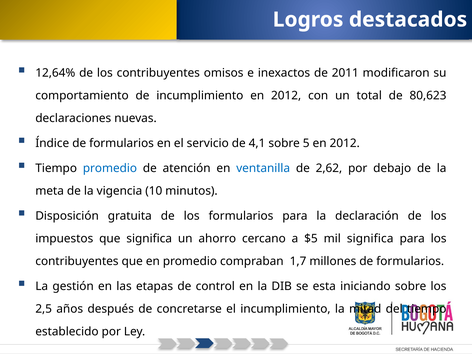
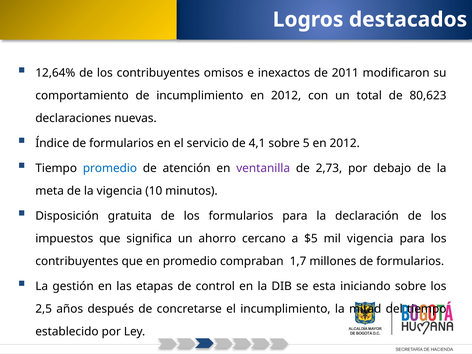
ventanilla colour: blue -> purple
2,62: 2,62 -> 2,73
mil significa: significa -> vigencia
